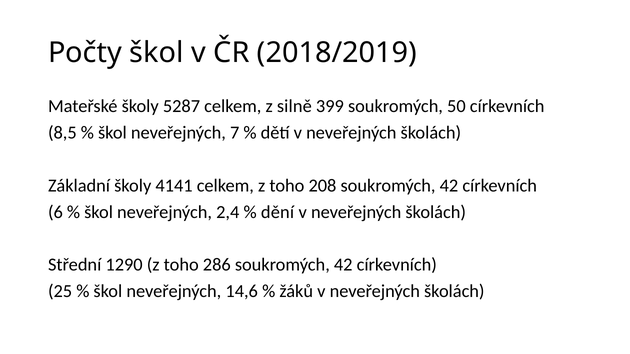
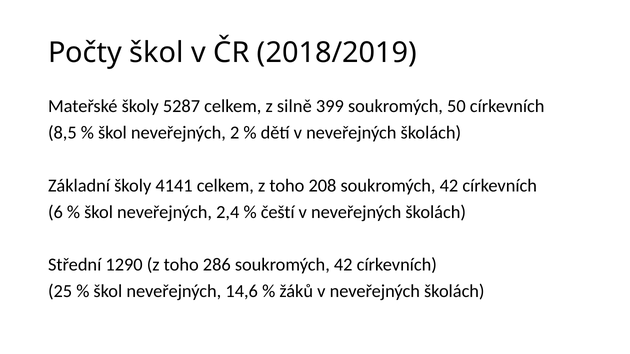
7: 7 -> 2
dění: dění -> čeští
